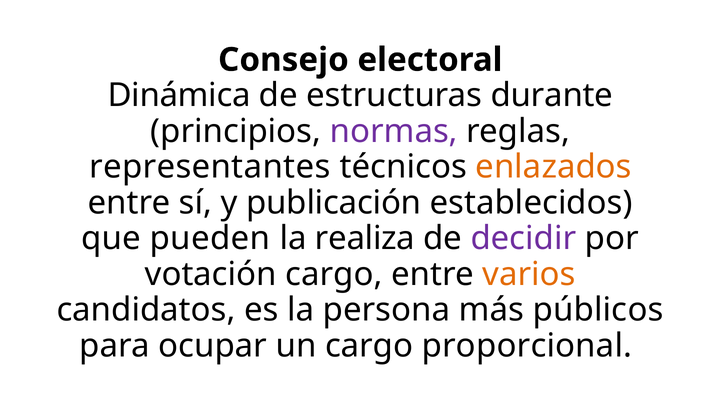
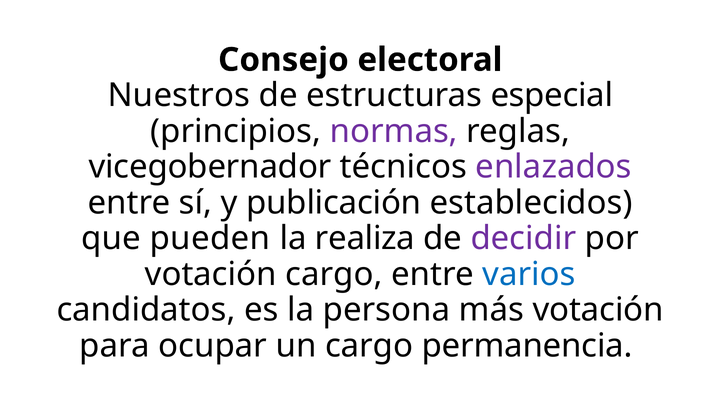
Dinámica: Dinámica -> Nuestros
durante: durante -> especial
representantes: representantes -> vicegobernador
enlazados colour: orange -> purple
varios colour: orange -> blue
más públicos: públicos -> votación
proporcional: proporcional -> permanencia
